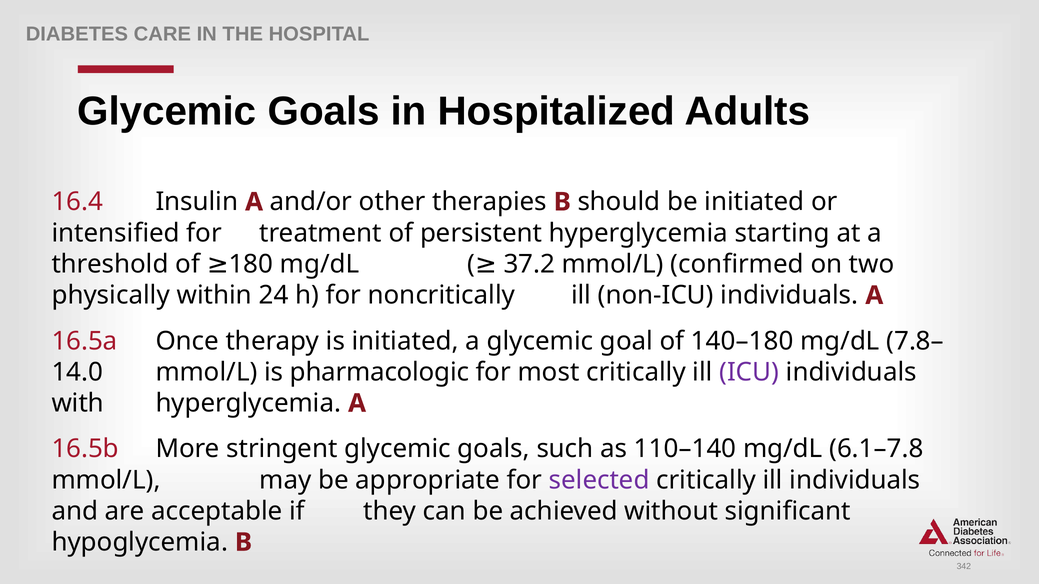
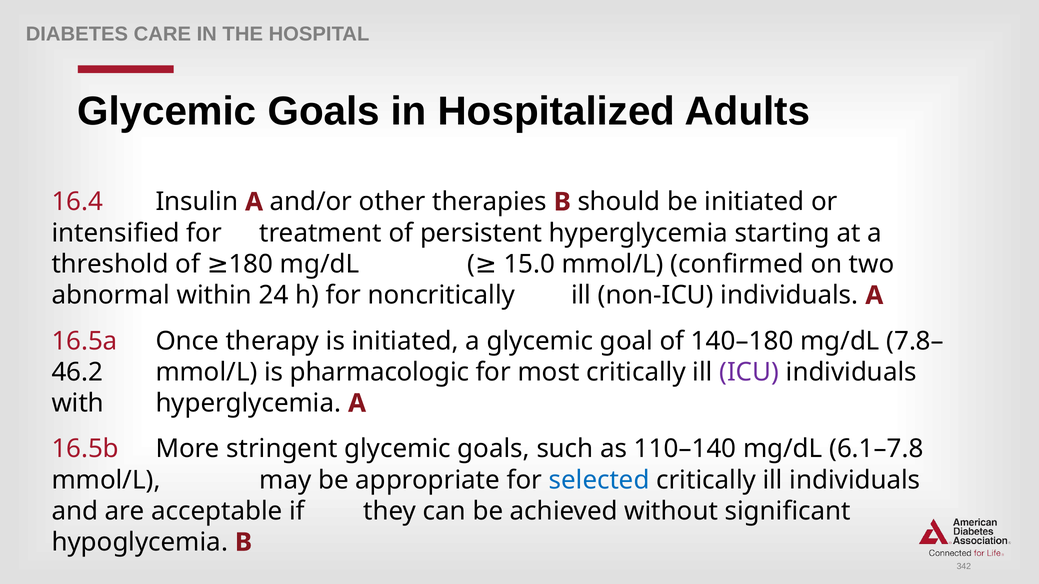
37.2: 37.2 -> 15.0
physically: physically -> abnormal
14.0: 14.0 -> 46.2
selected colour: purple -> blue
